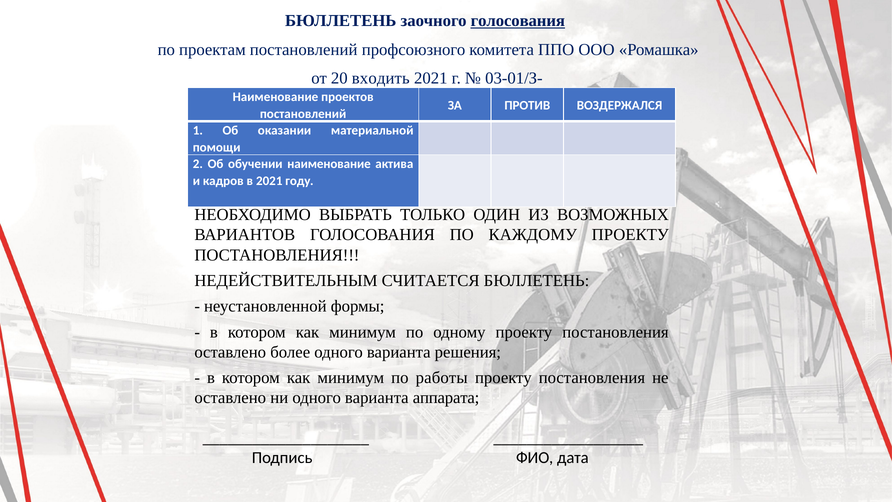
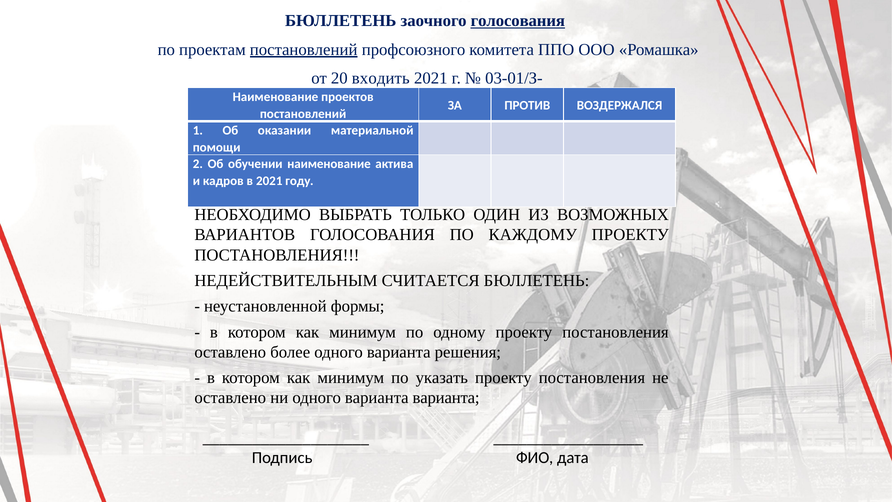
постановлений at (304, 50) underline: none -> present
работы: работы -> указать
варианта аппарата: аппарата -> варианта
